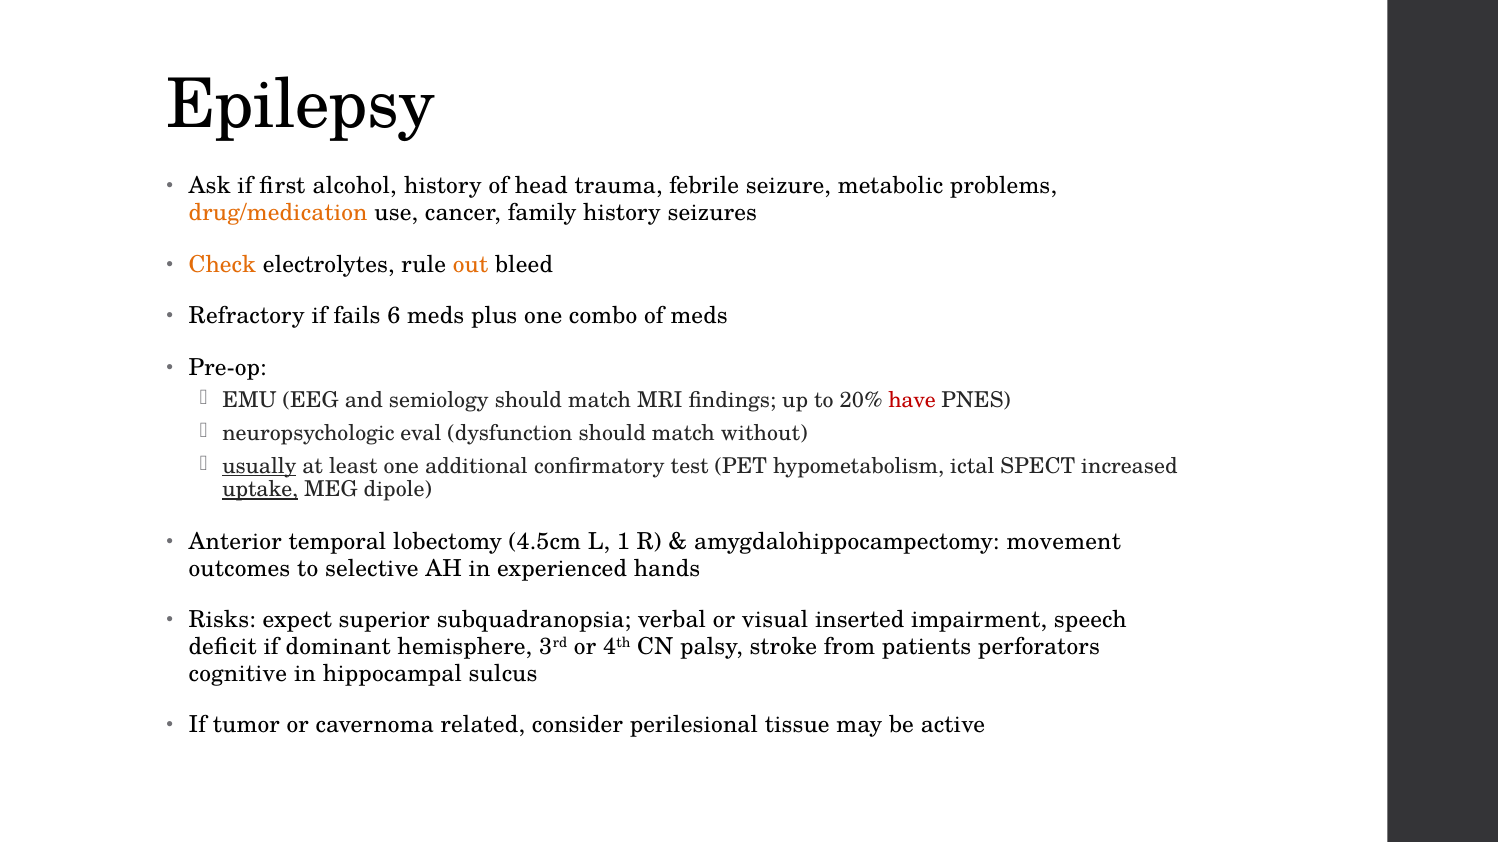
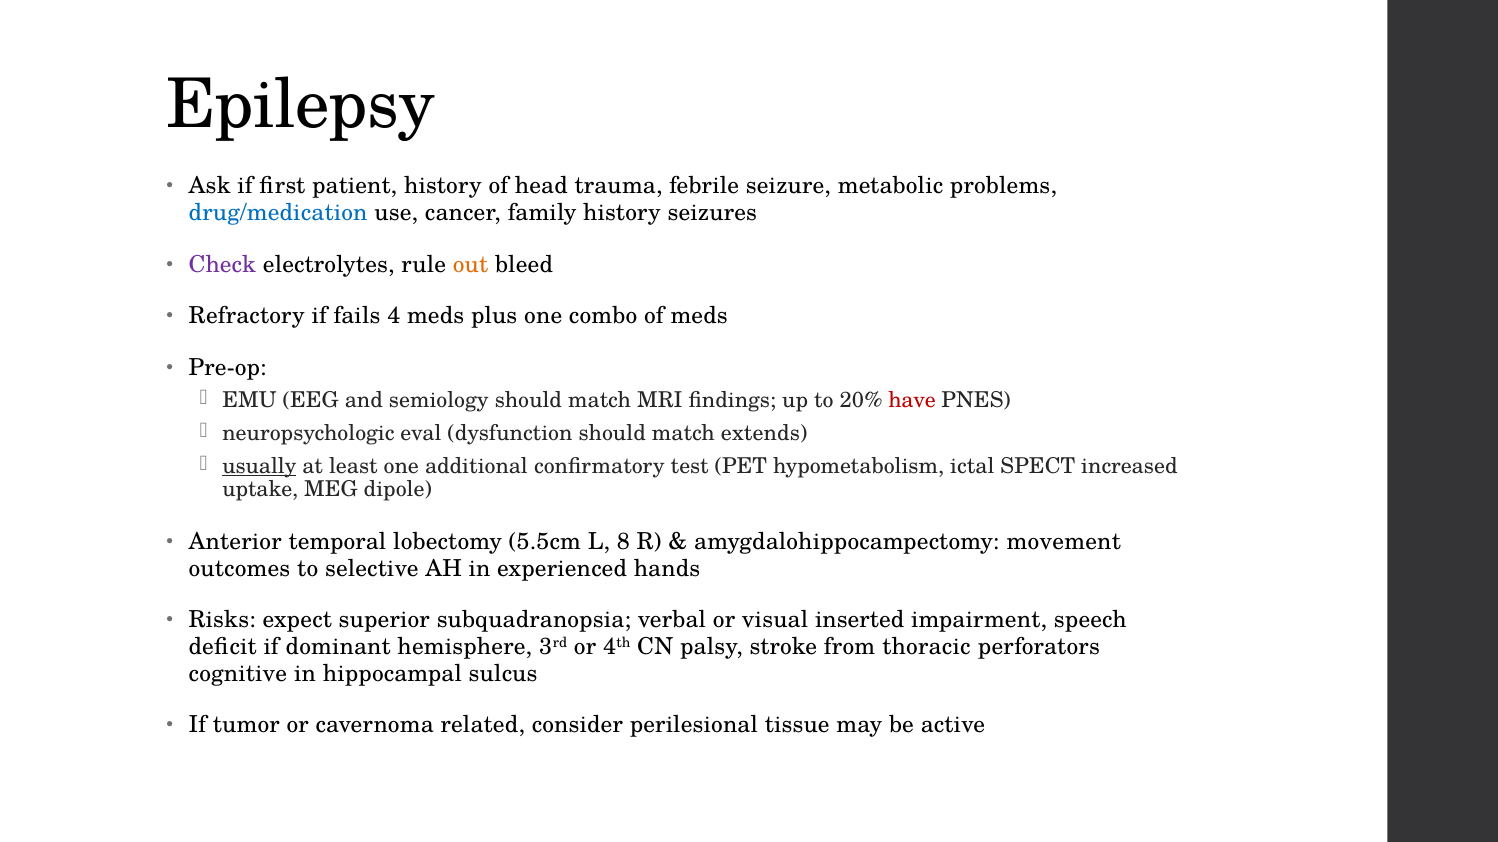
alcohol: alcohol -> patient
drug/medication colour: orange -> blue
Check colour: orange -> purple
6: 6 -> 4
without: without -> extends
uptake underline: present -> none
4.5cm: 4.5cm -> 5.5cm
1: 1 -> 8
patients: patients -> thoracic
